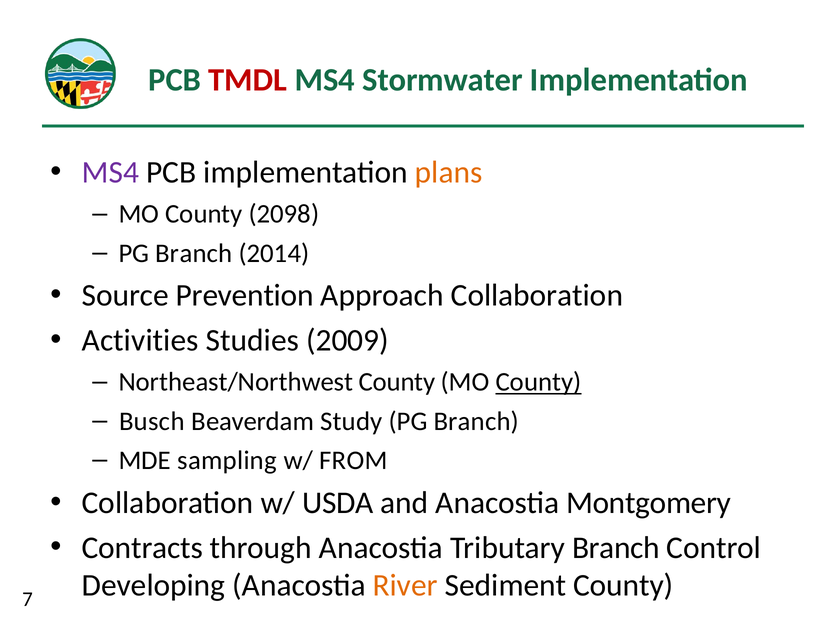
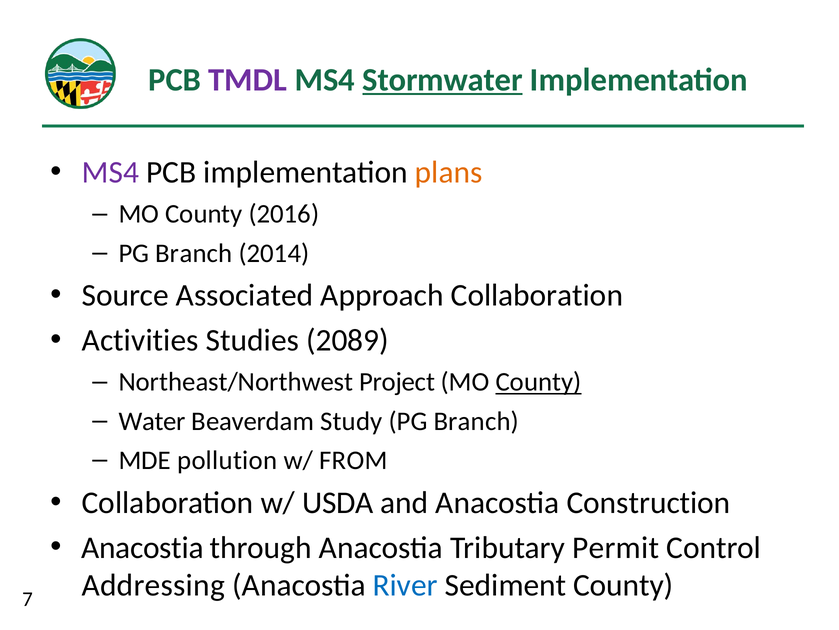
TMDL colour: red -> purple
Stormwater underline: none -> present
2098: 2098 -> 2016
Prevention: Prevention -> Associated
2009: 2009 -> 2089
Northeast/Northwest County: County -> Project
Busch: Busch -> Water
sampling: sampling -> pollution
Montgomery: Montgomery -> Construction
Contracts at (142, 547): Contracts -> Anacostia
Tributary Branch: Branch -> Permit
Developing: Developing -> Addressing
River colour: orange -> blue
